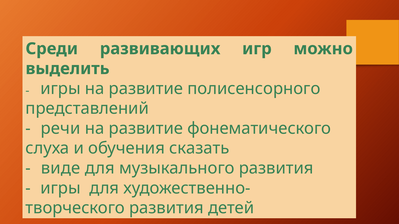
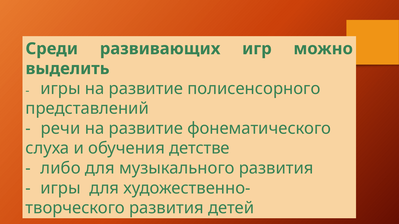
сказать: сказать -> детстве
виде: виде -> либо
